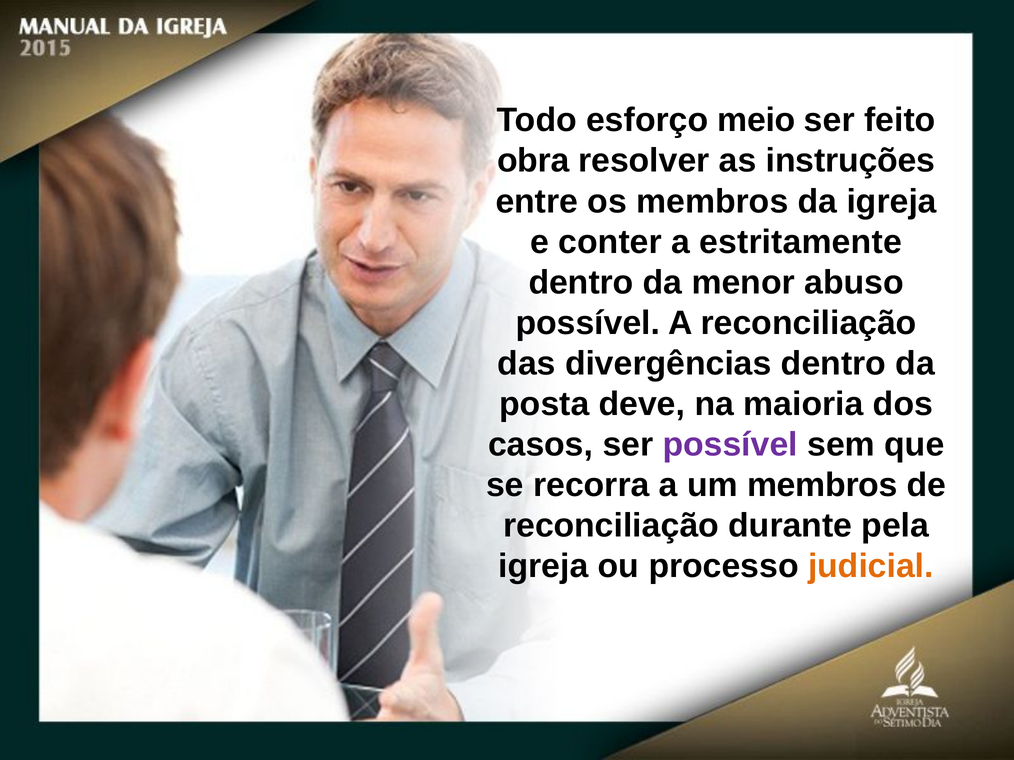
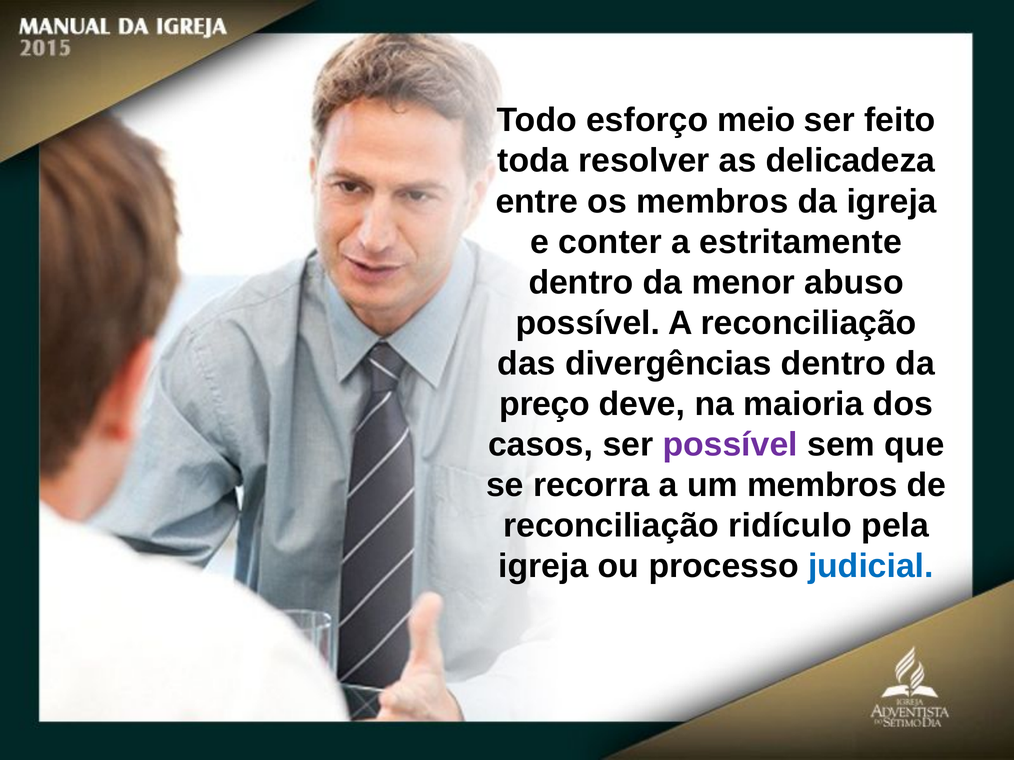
obra: obra -> toda
instruções: instruções -> delicadeza
posta: posta -> preço
durante: durante -> ridículo
judicial colour: orange -> blue
